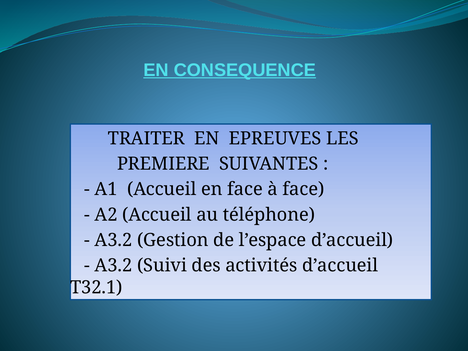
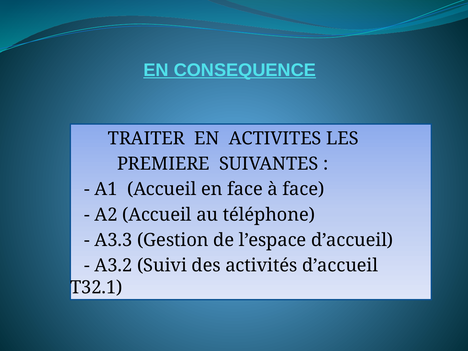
EPREUVES: EPREUVES -> ACTIVITES
A3.2 at (113, 240): A3.2 -> A3.3
